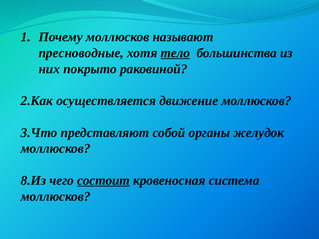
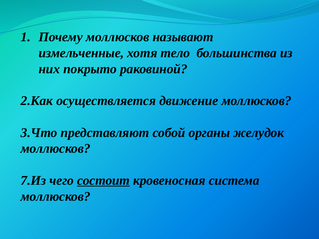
пресноводные: пресноводные -> измельченные
тело underline: present -> none
8.Из: 8.Из -> 7.Из
